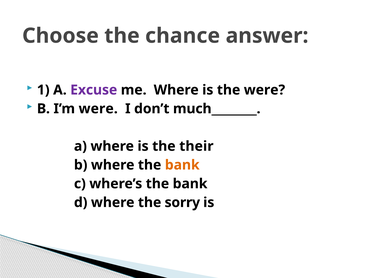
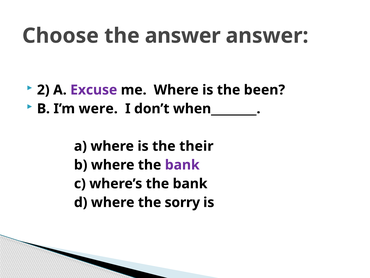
the chance: chance -> answer
1: 1 -> 2
the were: were -> been
much________: much________ -> when________
bank at (182, 165) colour: orange -> purple
